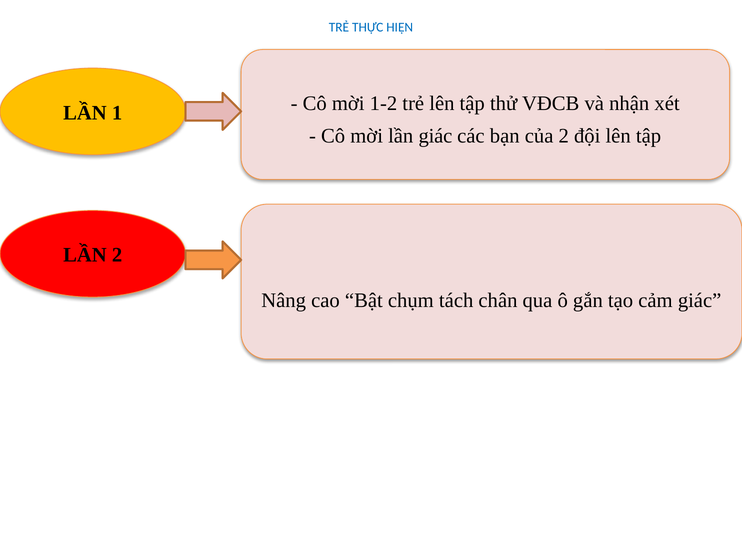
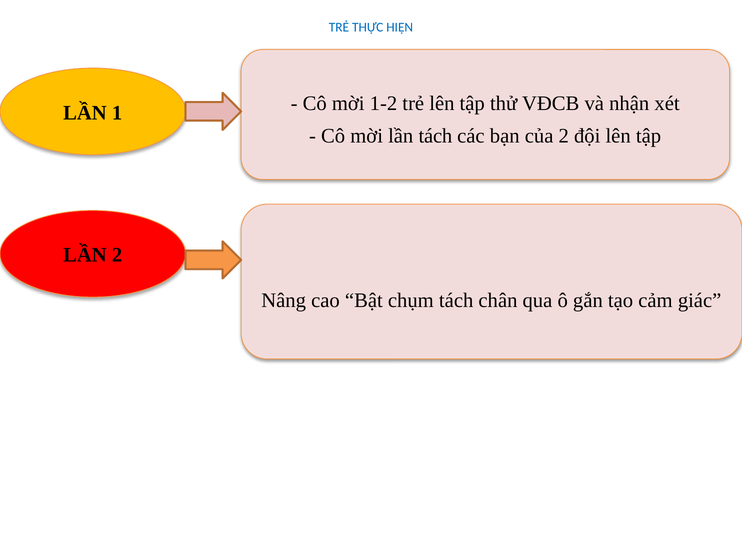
lần giác: giác -> tách
